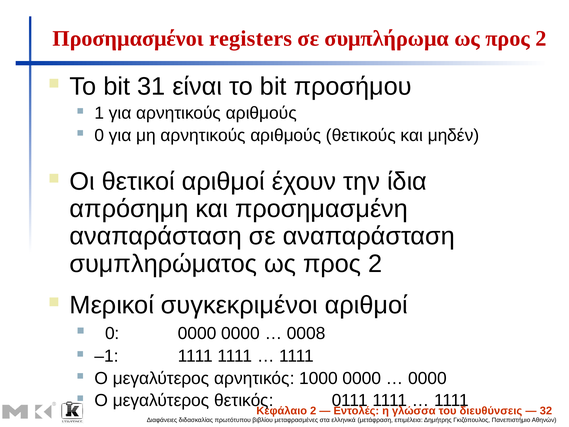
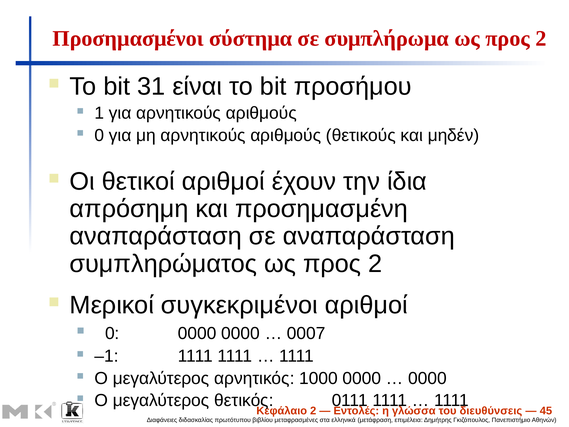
registers: registers -> σύστημα
0008: 0008 -> 0007
32: 32 -> 45
